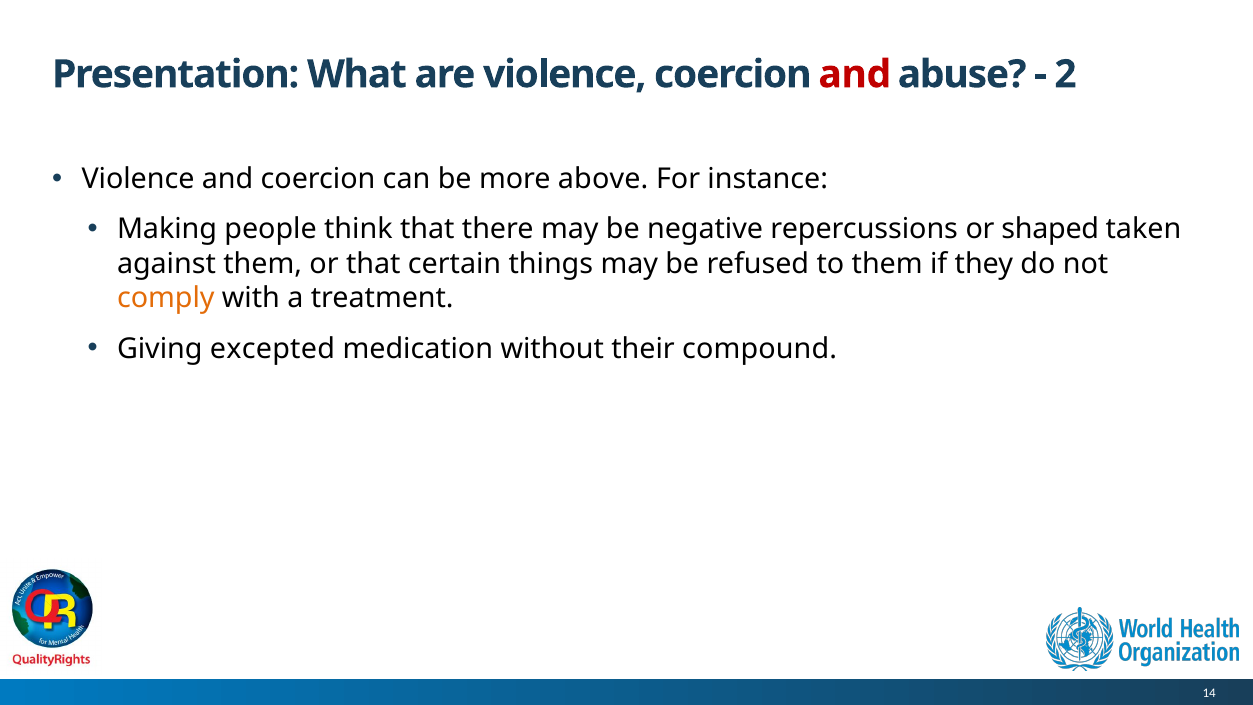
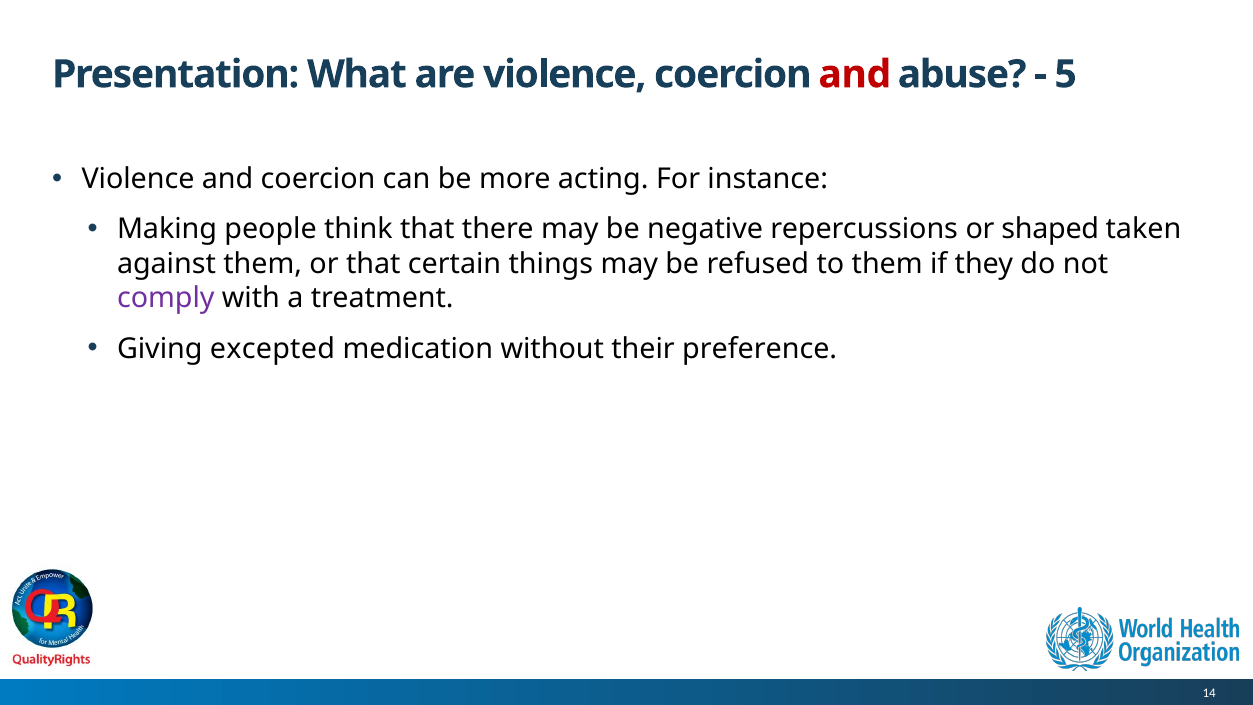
2: 2 -> 5
above: above -> acting
comply colour: orange -> purple
compound: compound -> preference
